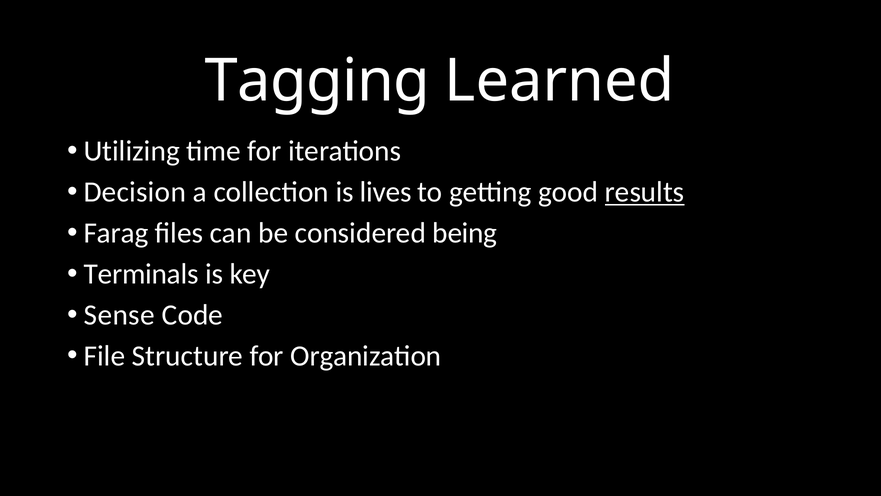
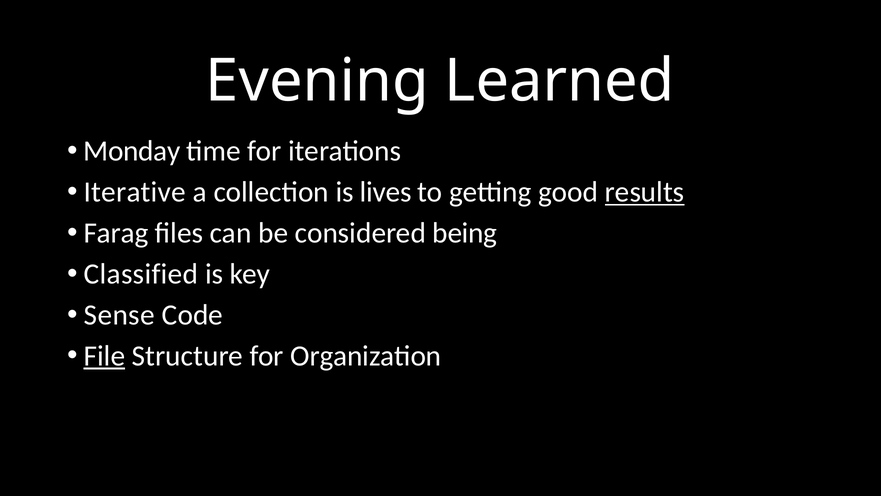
Tagging: Tagging -> Evening
Utilizing: Utilizing -> Monday
Decision: Decision -> Iterative
Terminals: Terminals -> Classified
File underline: none -> present
